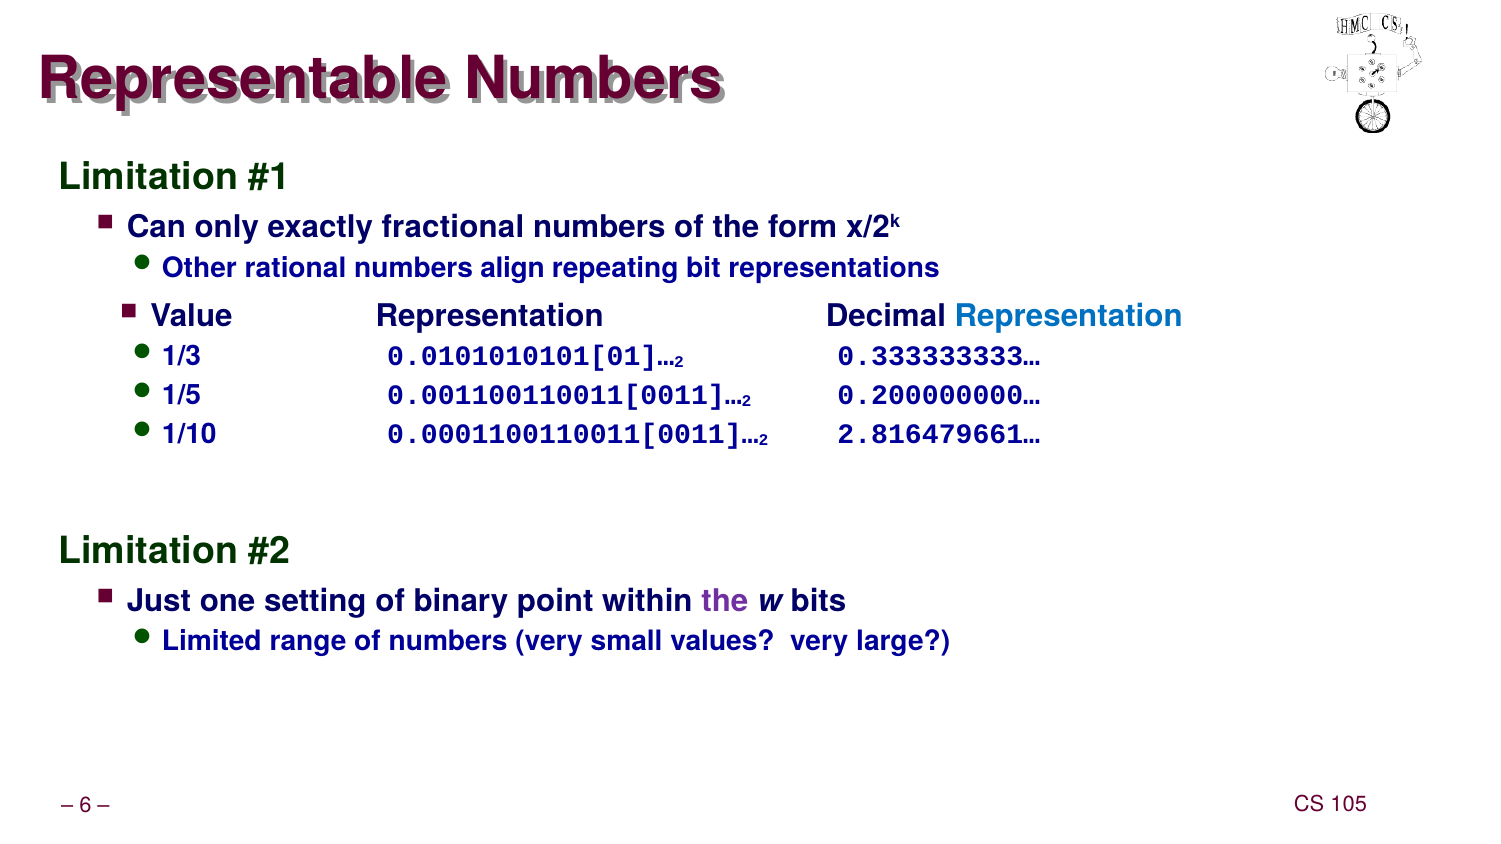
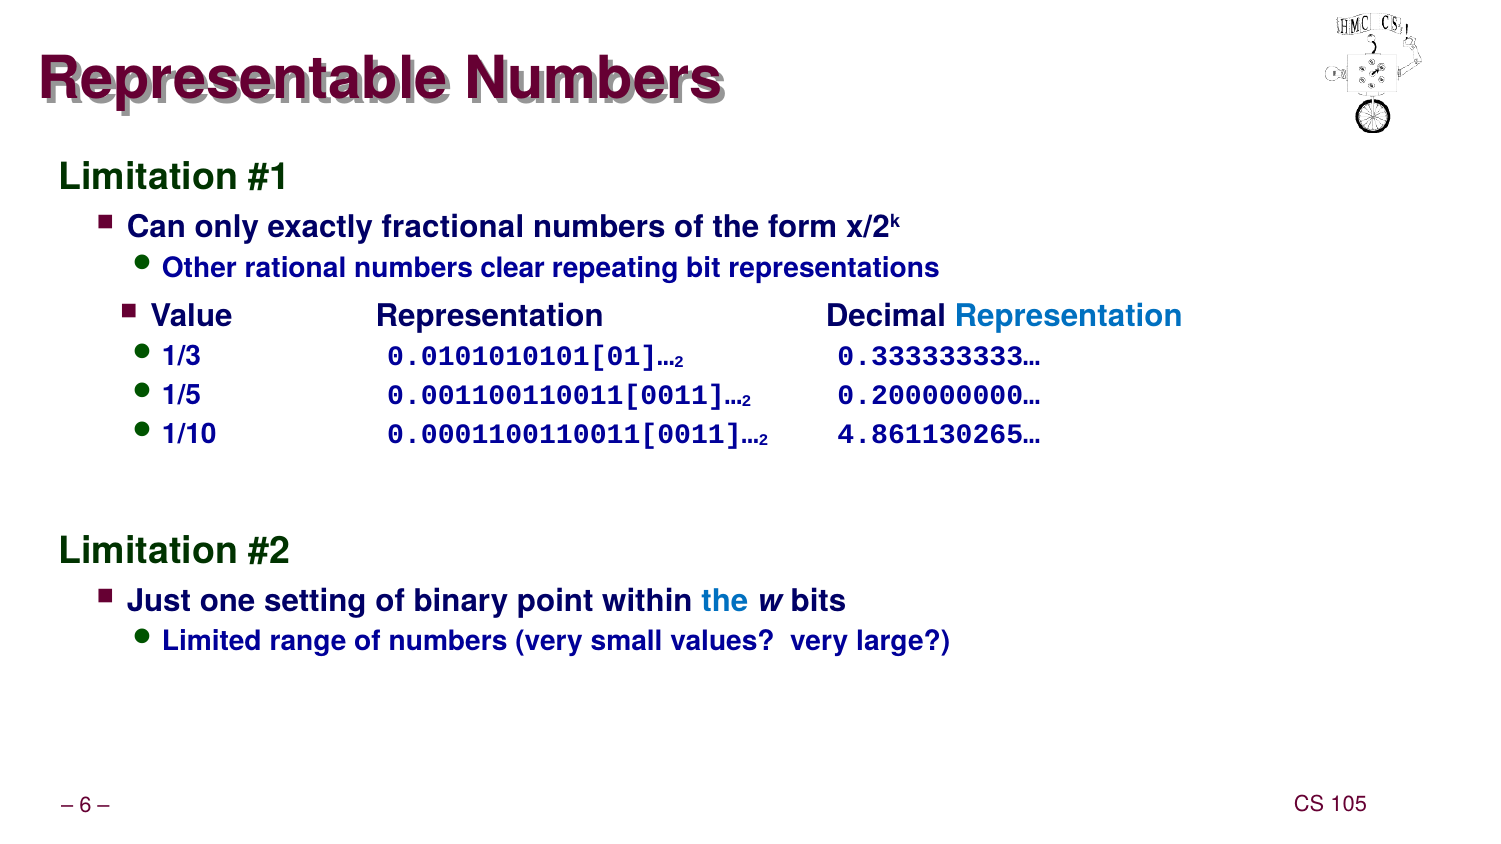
align: align -> clear
2.816479661…: 2.816479661… -> 4.861130265…
the at (725, 601) colour: purple -> blue
